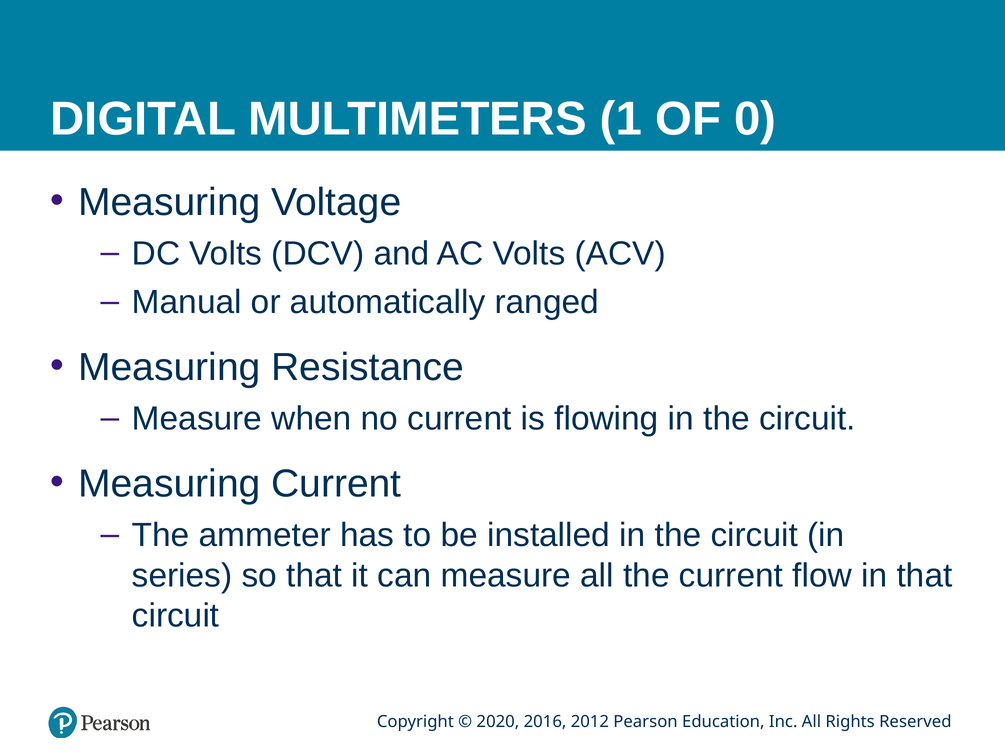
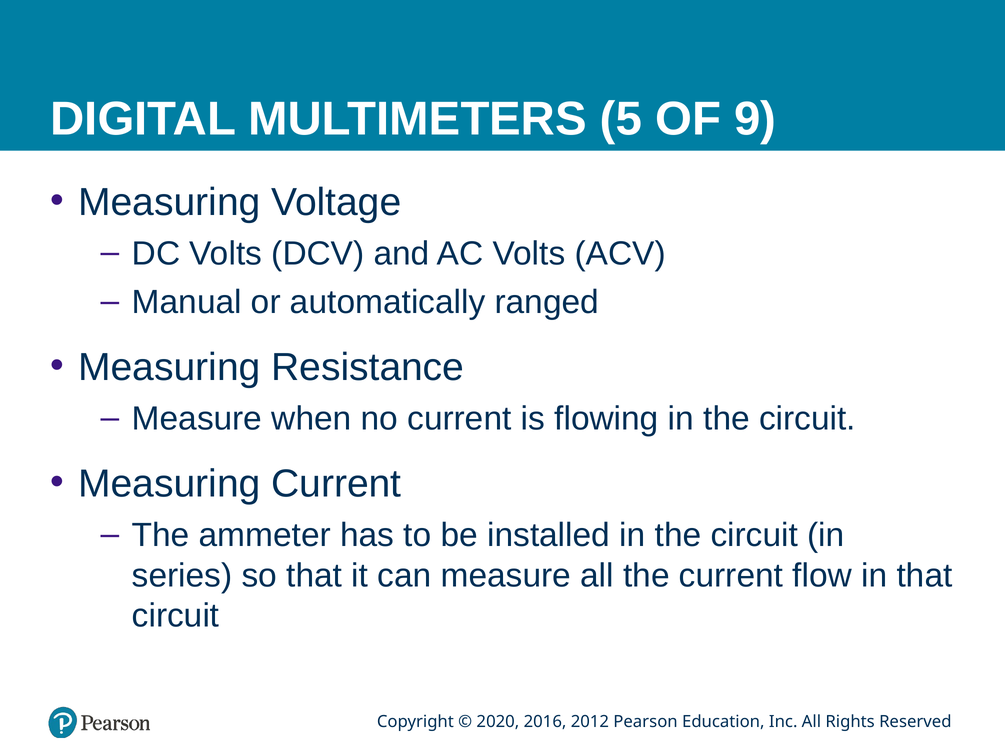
1: 1 -> 5
0: 0 -> 9
